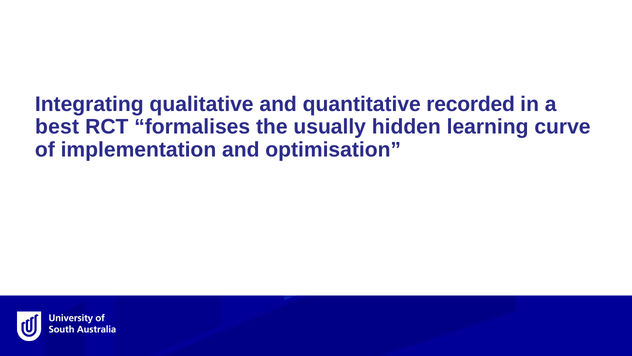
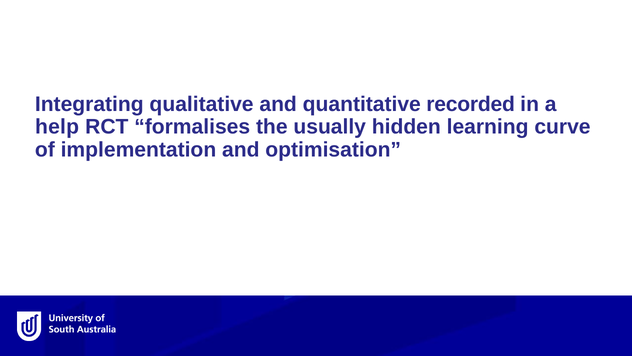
best: best -> help
